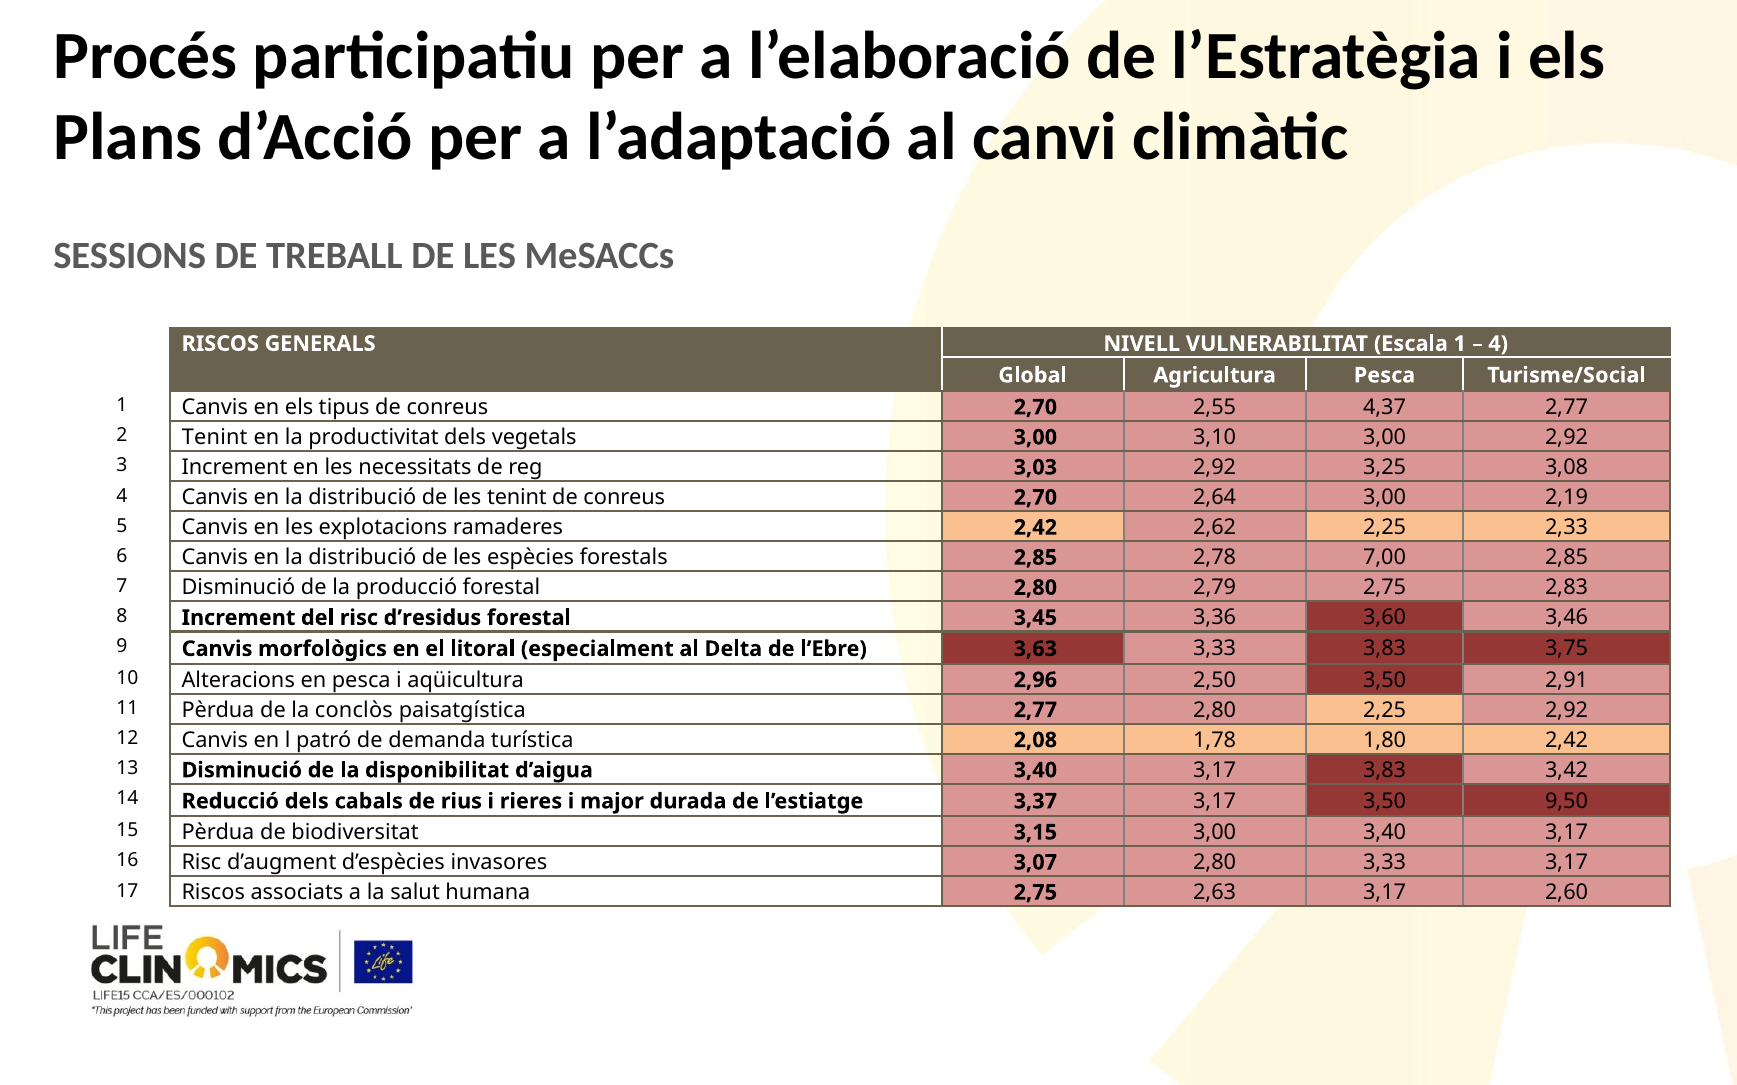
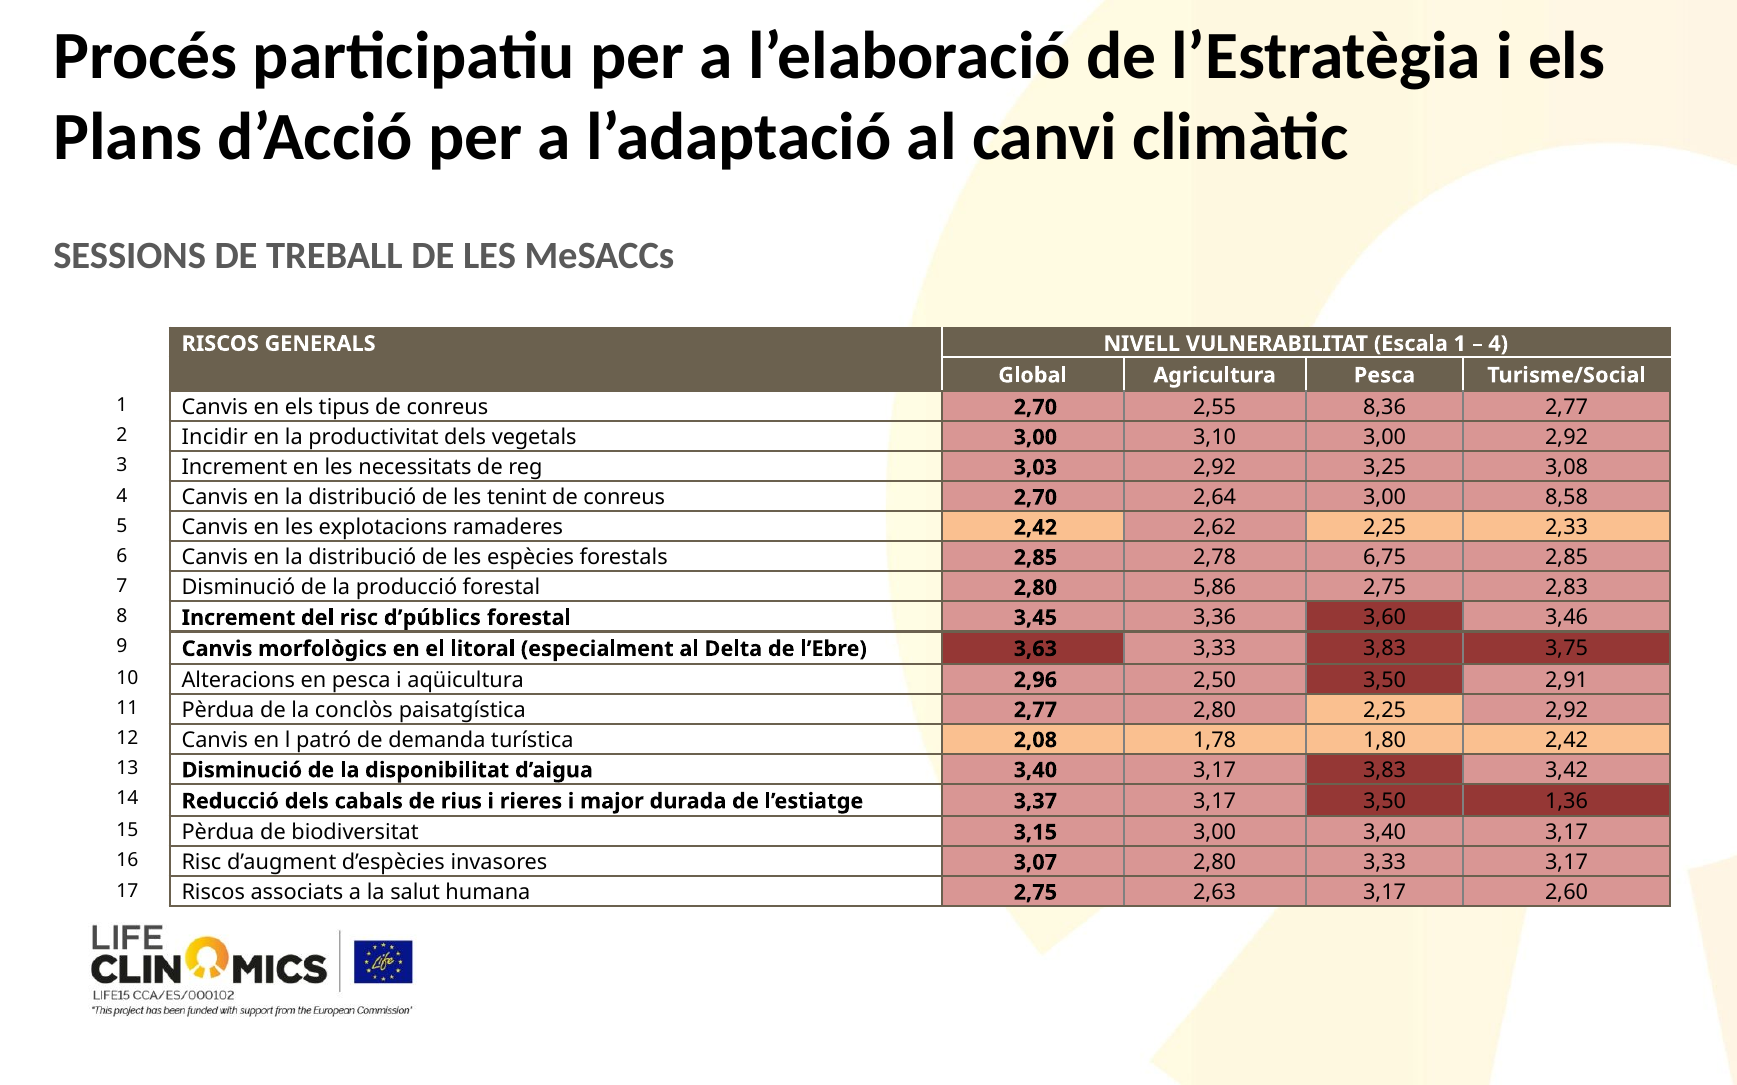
4,37: 4,37 -> 8,36
2 Tenint: Tenint -> Incidir
2,19: 2,19 -> 8,58
7,00: 7,00 -> 6,75
2,79: 2,79 -> 5,86
d’residus: d’residus -> d’públics
9,50: 9,50 -> 1,36
